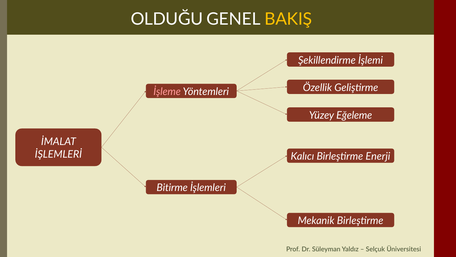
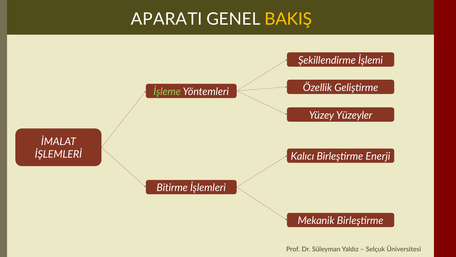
OLDUĞU: OLDUĞU -> APARATI
İşleme colour: pink -> light green
Eğeleme: Eğeleme -> Yüzeyler
